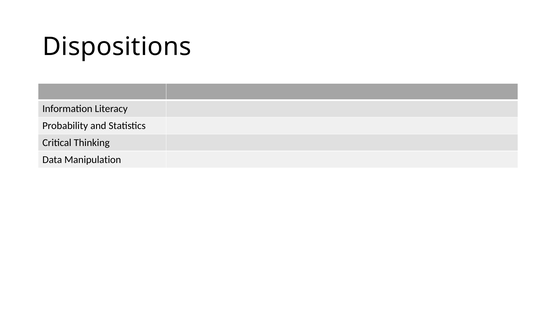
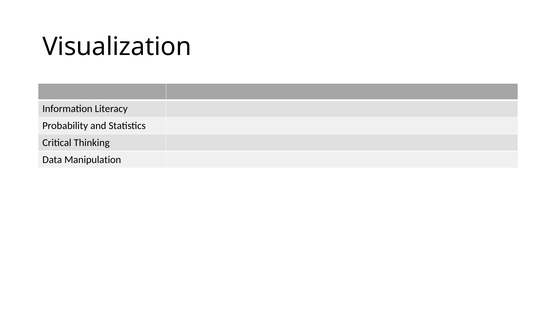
Dispositions: Dispositions -> Visualization
